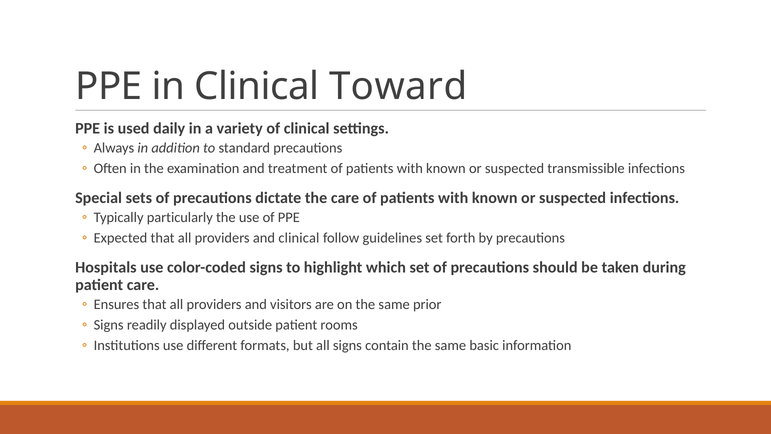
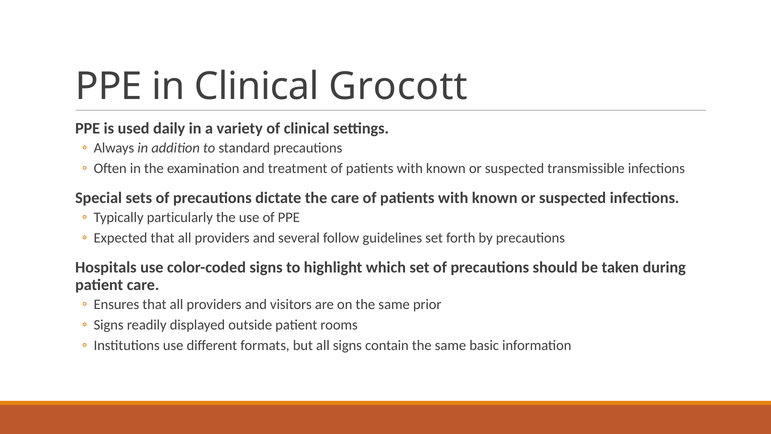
Toward: Toward -> Grocott
and clinical: clinical -> several
